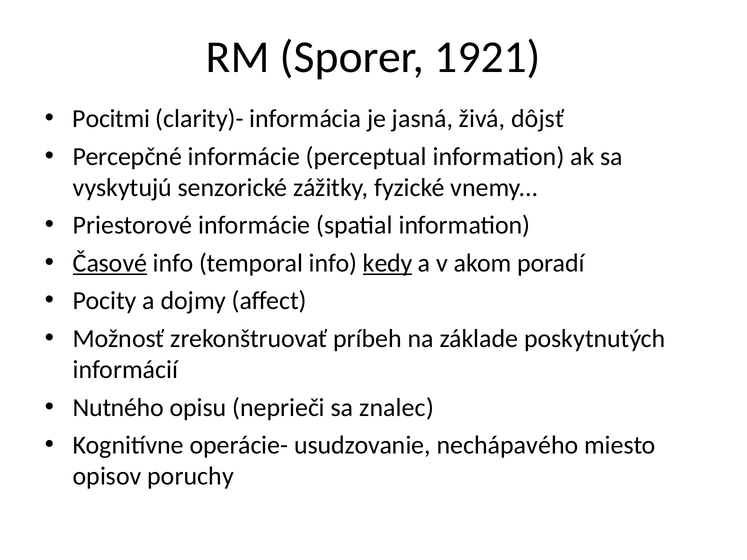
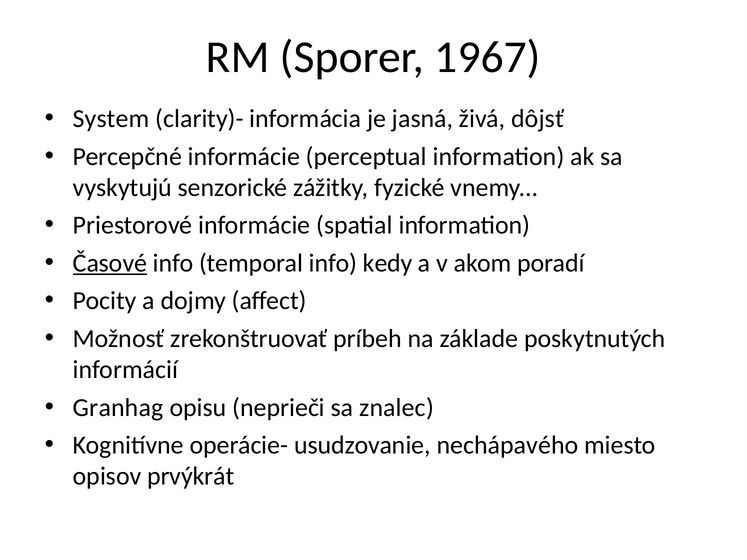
1921: 1921 -> 1967
Pocitmi: Pocitmi -> System
kedy underline: present -> none
Nutného: Nutného -> Granhag
poruchy: poruchy -> prvýkrát
